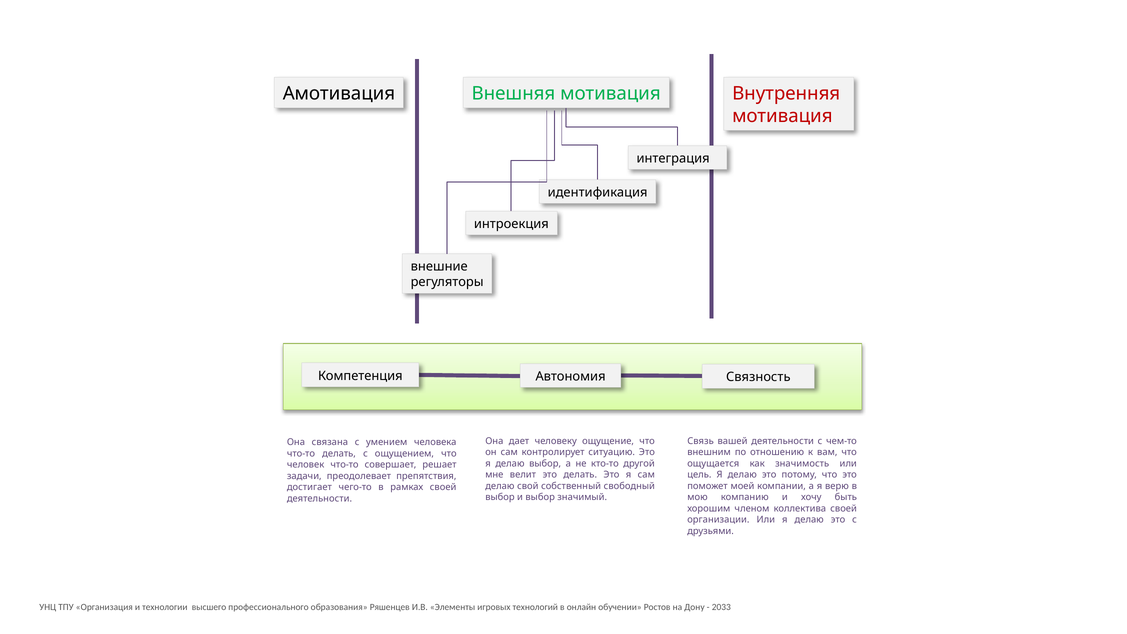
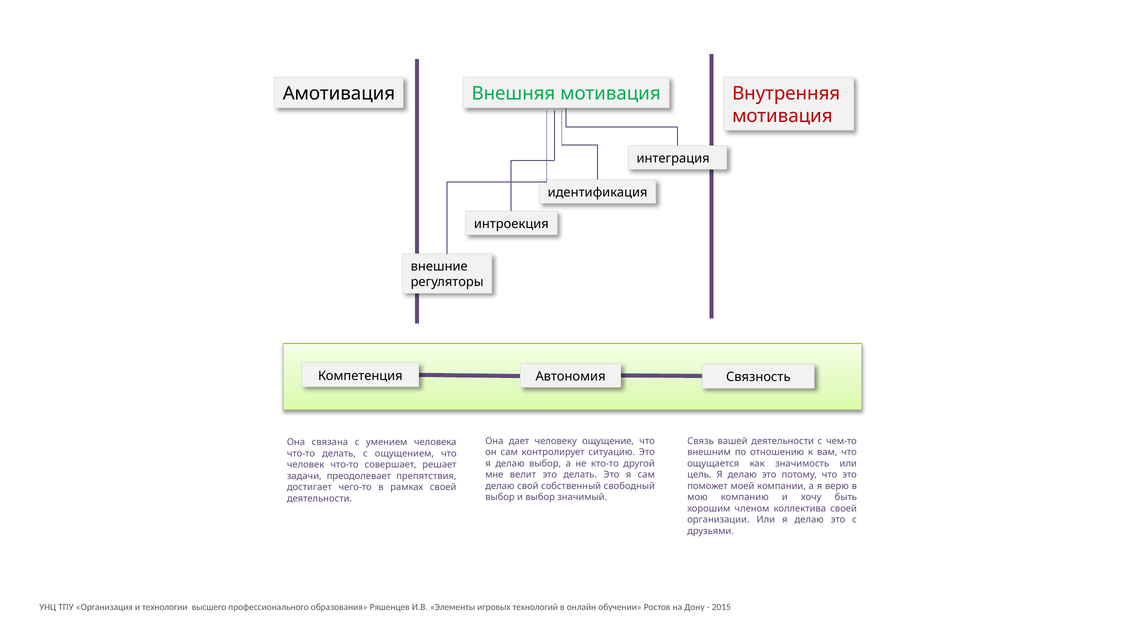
2033: 2033 -> 2015
